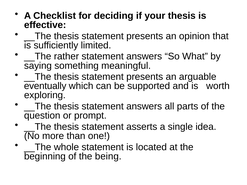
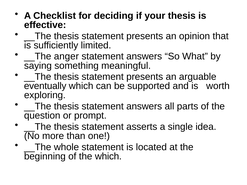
rather: rather -> anger
the being: being -> which
